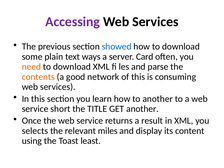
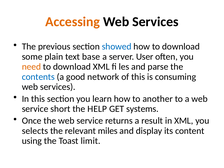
Accessing colour: purple -> orange
ways: ways -> base
Card: Card -> User
contents colour: orange -> blue
TITLE: TITLE -> HELP
GET another: another -> systems
least: least -> limit
